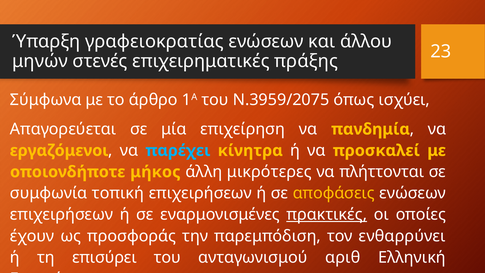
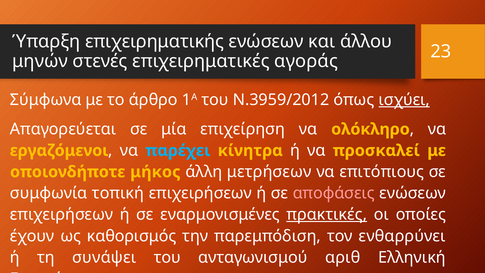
γραφειοκρατίας: γραφειοκρατίας -> επιχειρηματικής
πράξης: πράξης -> αγοράς
Ν.3959/2075: Ν.3959/2075 -> Ν.3959/2012
ισχύει underline: none -> present
πανδημία: πανδημία -> ολόκληρο
μικρότερες: μικρότερες -> μετρήσεων
πλήττονται: πλήττονται -> επιτόπιους
αποφάσεις colour: yellow -> pink
προσφοράς: προσφοράς -> καθορισμός
επισύρει: επισύρει -> συνάψει
